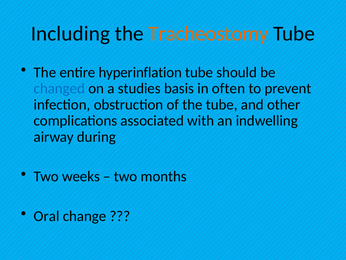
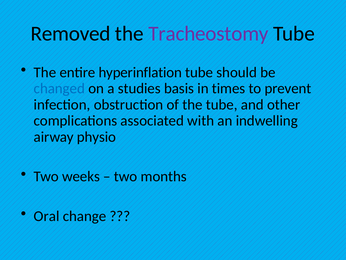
Including: Including -> Removed
Tracheostomy colour: orange -> purple
often: often -> times
during: during -> physio
